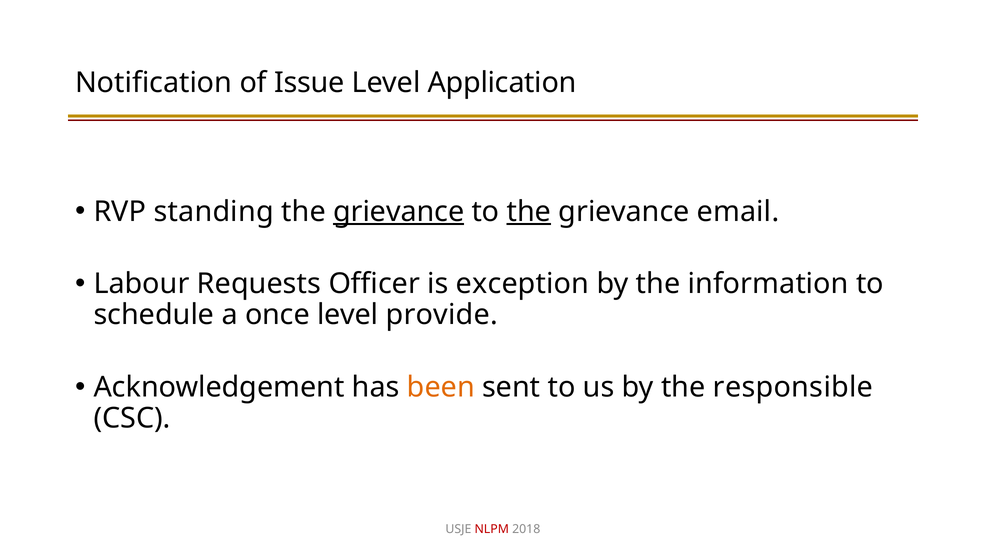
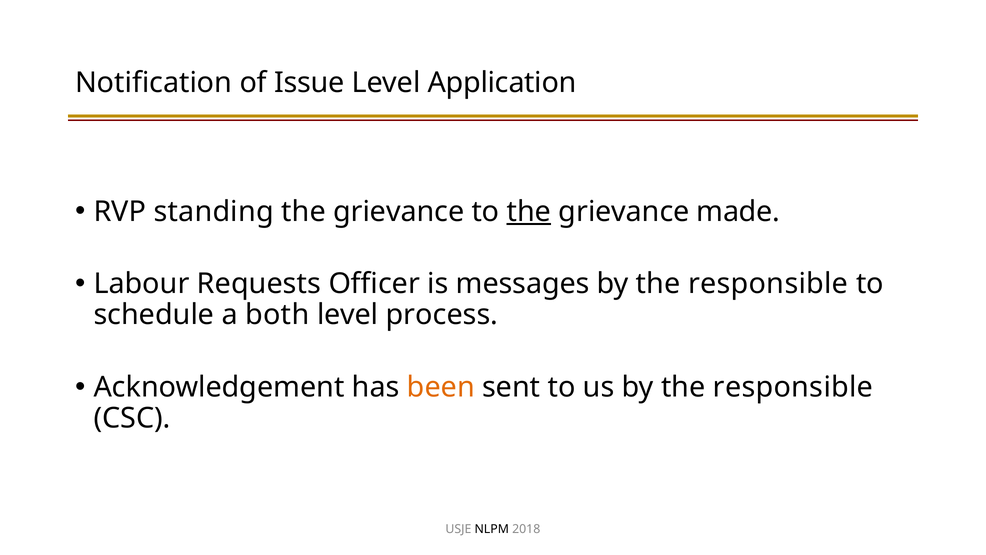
grievance at (399, 211) underline: present -> none
email: email -> made
exception: exception -> messages
information at (768, 284): information -> responsible
once: once -> both
provide: provide -> process
NLPM colour: red -> black
